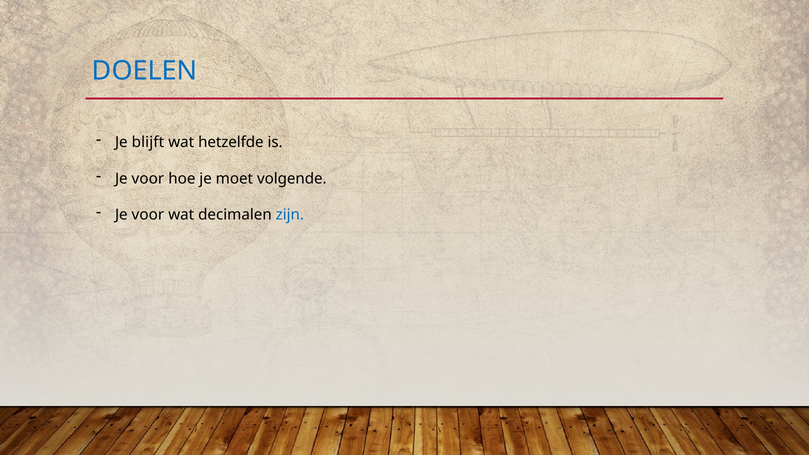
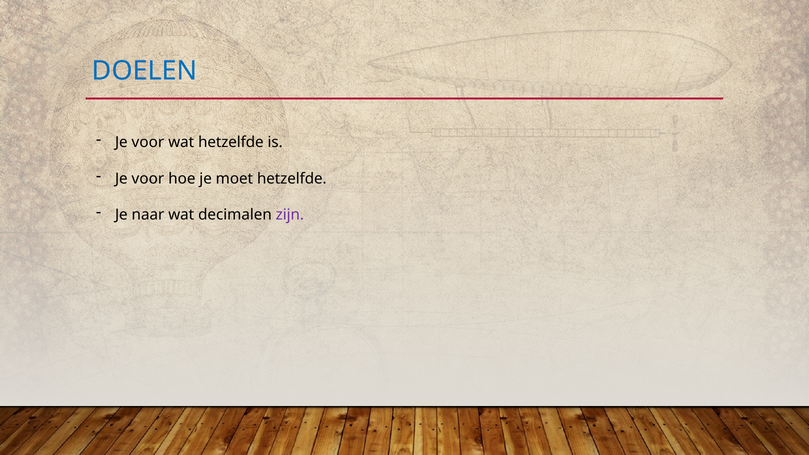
blijft at (148, 142): blijft -> voor
moet volgende: volgende -> hetzelfde
voor at (148, 215): voor -> naar
zijn colour: blue -> purple
